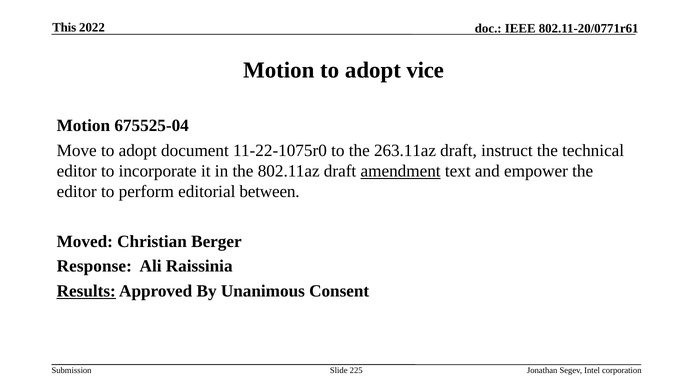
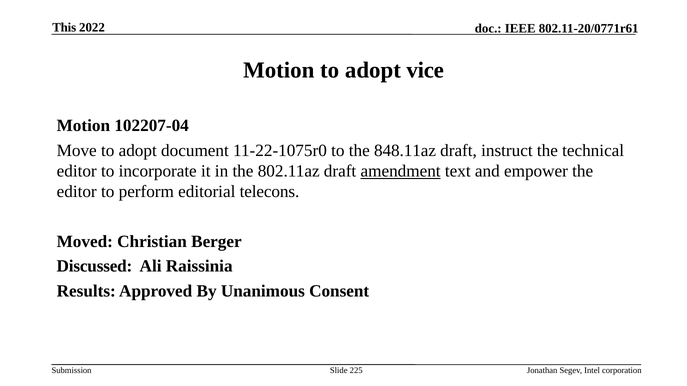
675525-04: 675525-04 -> 102207-04
263.11az: 263.11az -> 848.11az
between: between -> telecons
Response: Response -> Discussed
Results underline: present -> none
